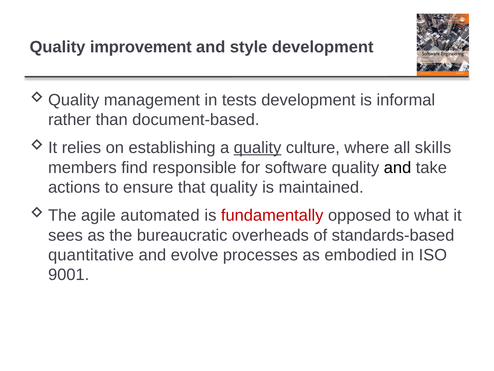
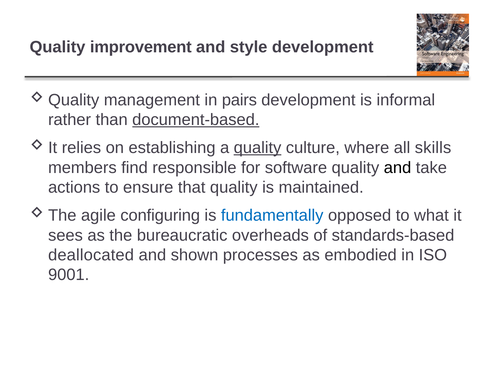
tests: tests -> pairs
document-based underline: none -> present
automated: automated -> configuring
fundamentally colour: red -> blue
quantitative: quantitative -> deallocated
evolve: evolve -> shown
